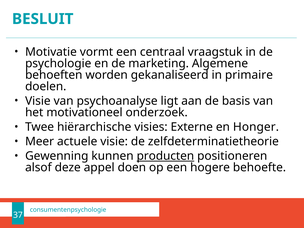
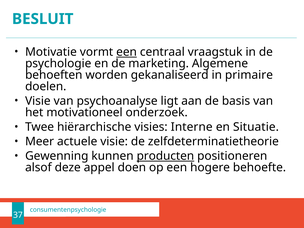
een at (127, 52) underline: none -> present
Externe: Externe -> Interne
Honger: Honger -> Situatie
